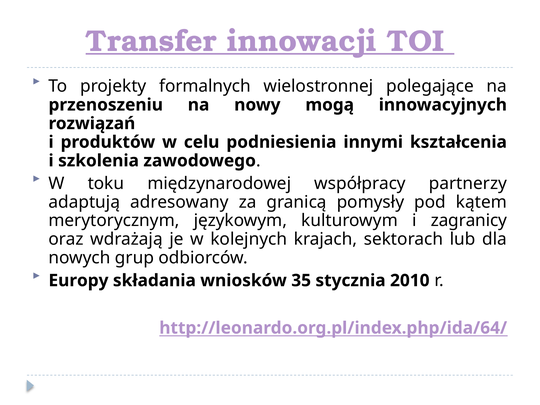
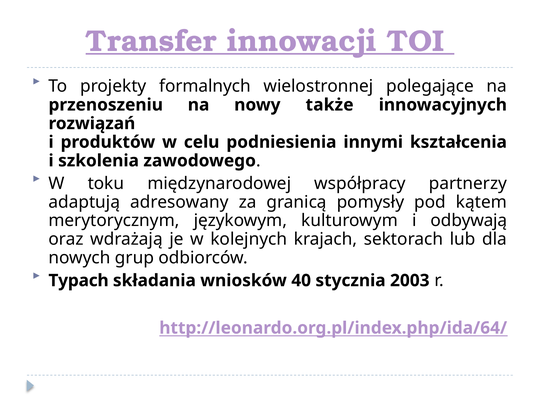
mogą: mogą -> także
zagranicy: zagranicy -> odbywają
Europy: Europy -> Typach
35: 35 -> 40
2010: 2010 -> 2003
